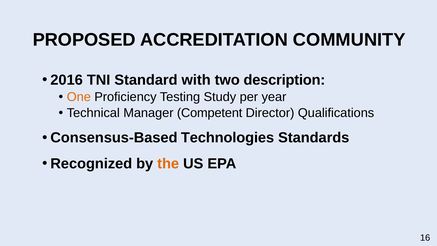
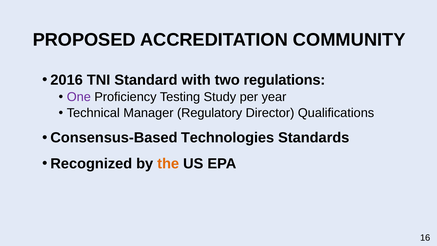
description: description -> regulations
One colour: orange -> purple
Competent: Competent -> Regulatory
